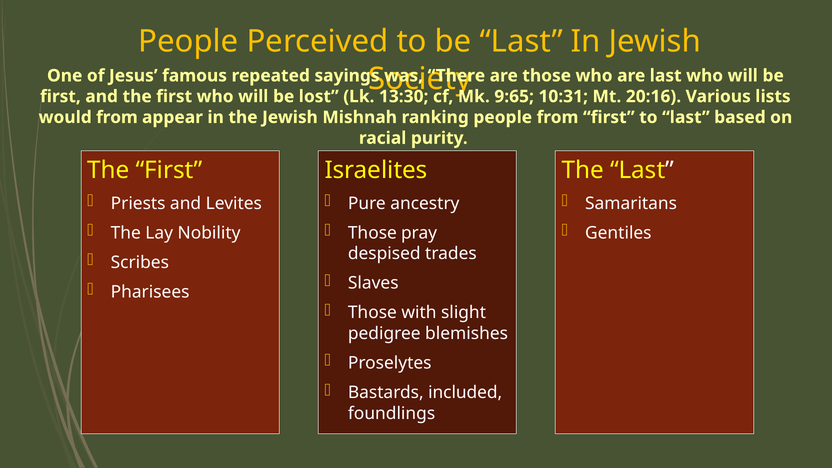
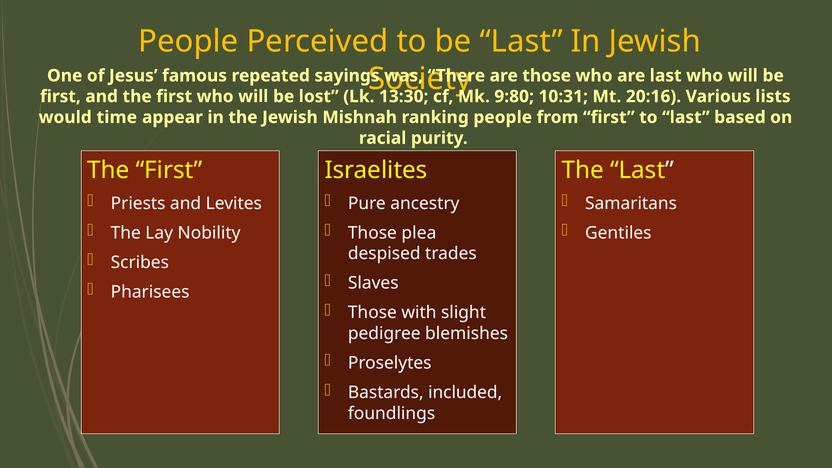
9:65: 9:65 -> 9:80
would from: from -> time
pray: pray -> plea
